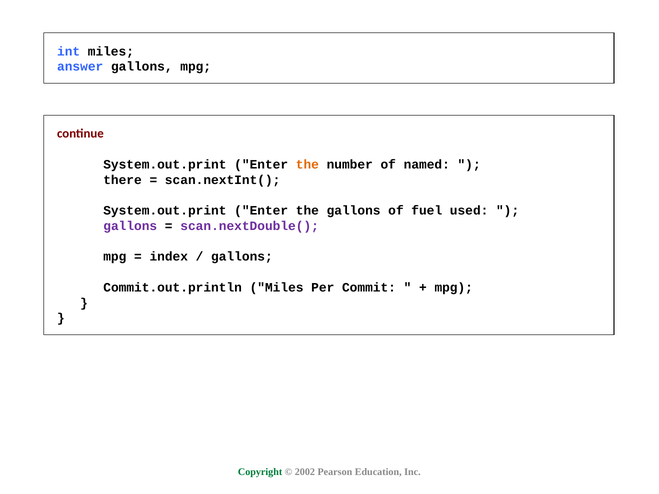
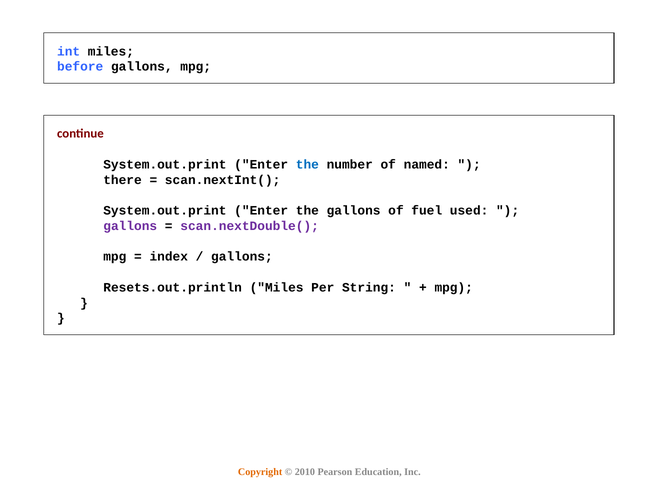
answer: answer -> before
the at (307, 165) colour: orange -> blue
Commit.out.println: Commit.out.println -> Resets.out.println
Commit: Commit -> String
Copyright colour: green -> orange
2002: 2002 -> 2010
